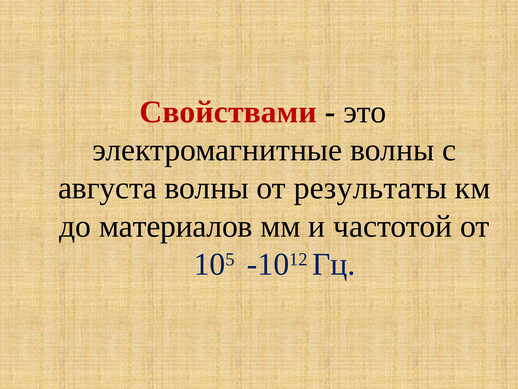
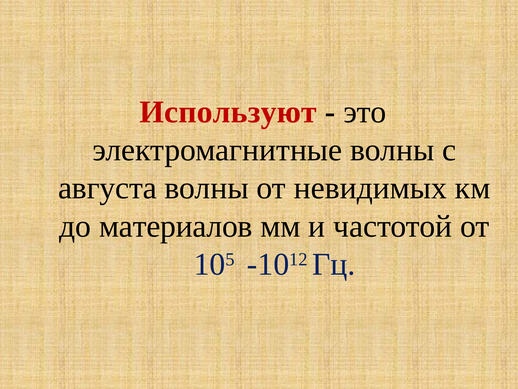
Свойствами: Свойствами -> Используют
результаты: результаты -> невидимых
